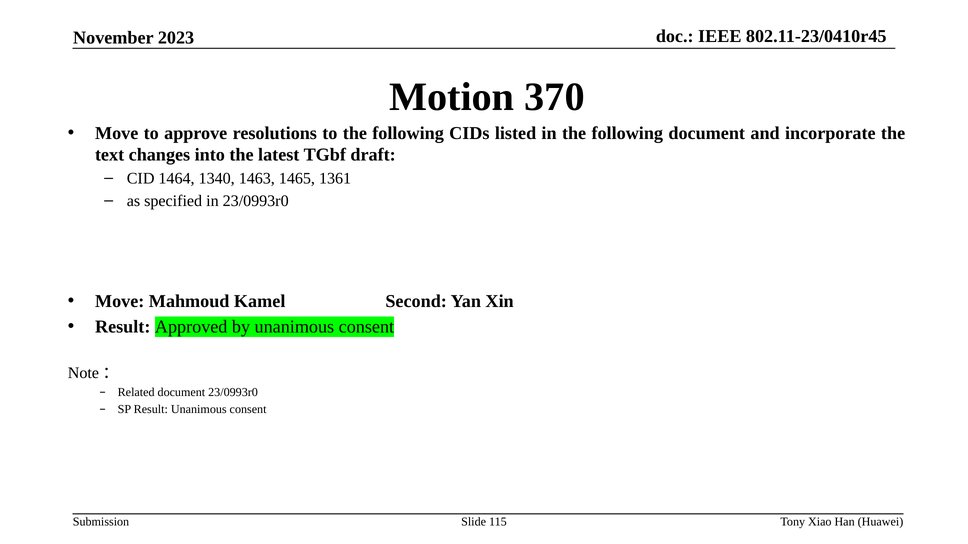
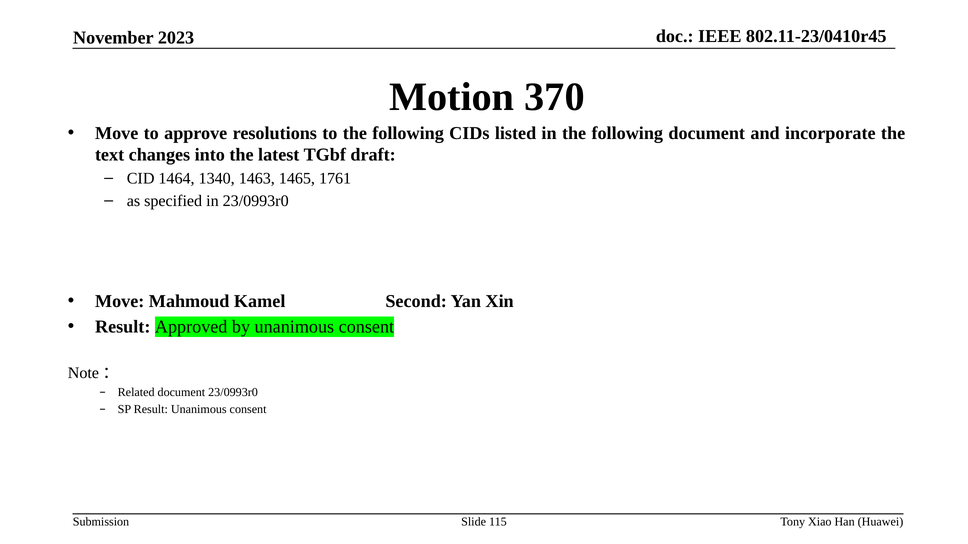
1361: 1361 -> 1761
